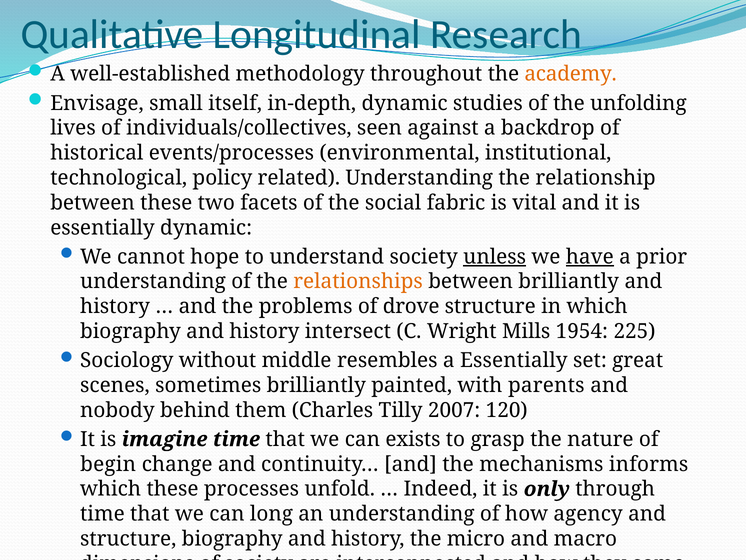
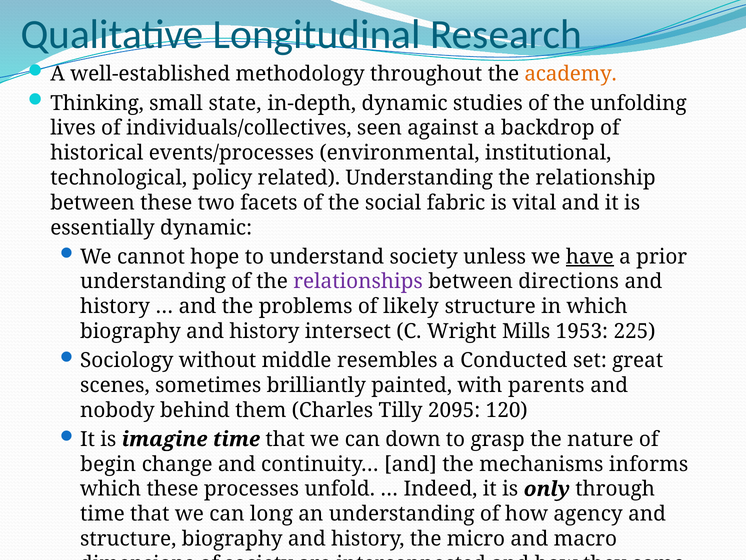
Envisage: Envisage -> Thinking
itself: itself -> state
unless underline: present -> none
relationships colour: orange -> purple
between brilliantly: brilliantly -> directions
drove: drove -> likely
1954: 1954 -> 1953
a Essentially: Essentially -> Conducted
2007: 2007 -> 2095
exists: exists -> down
